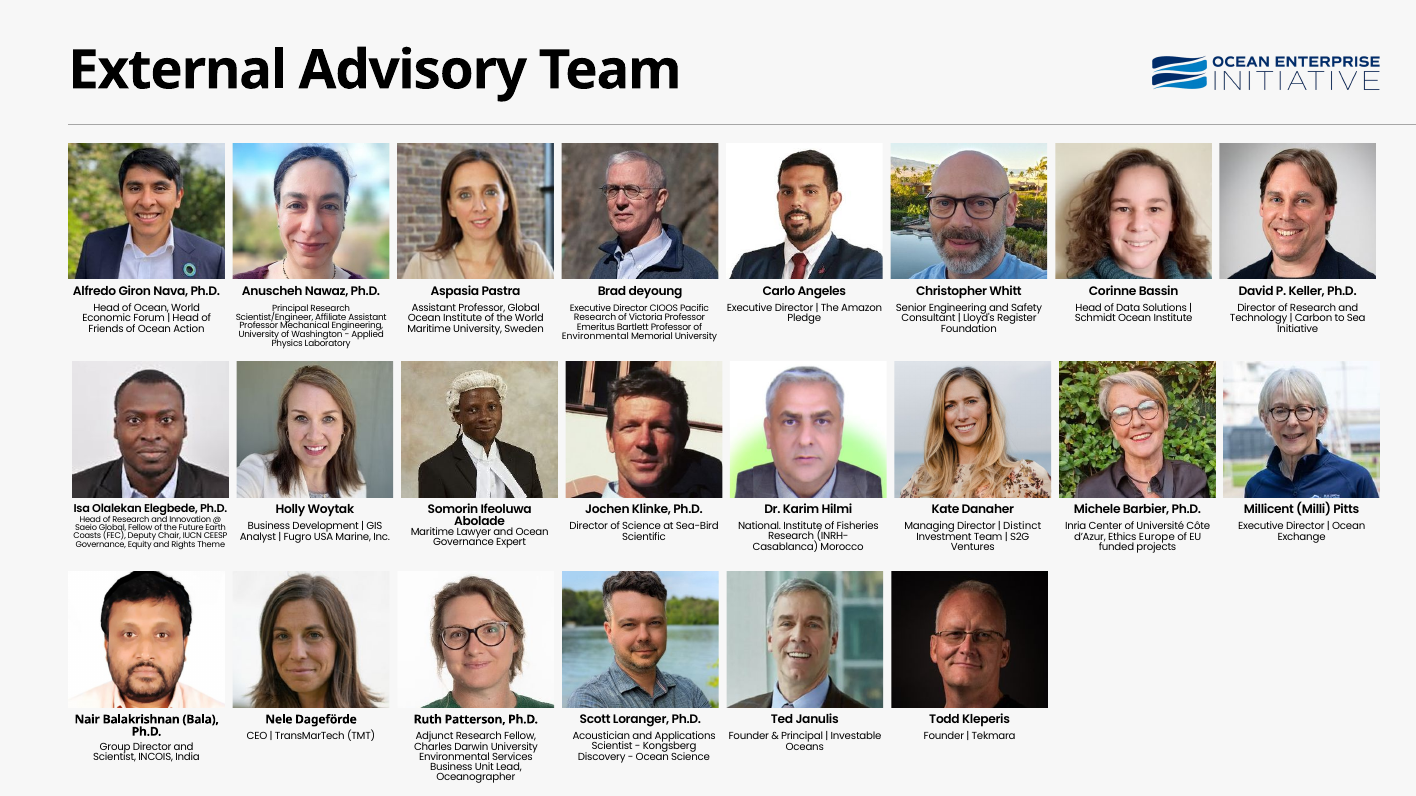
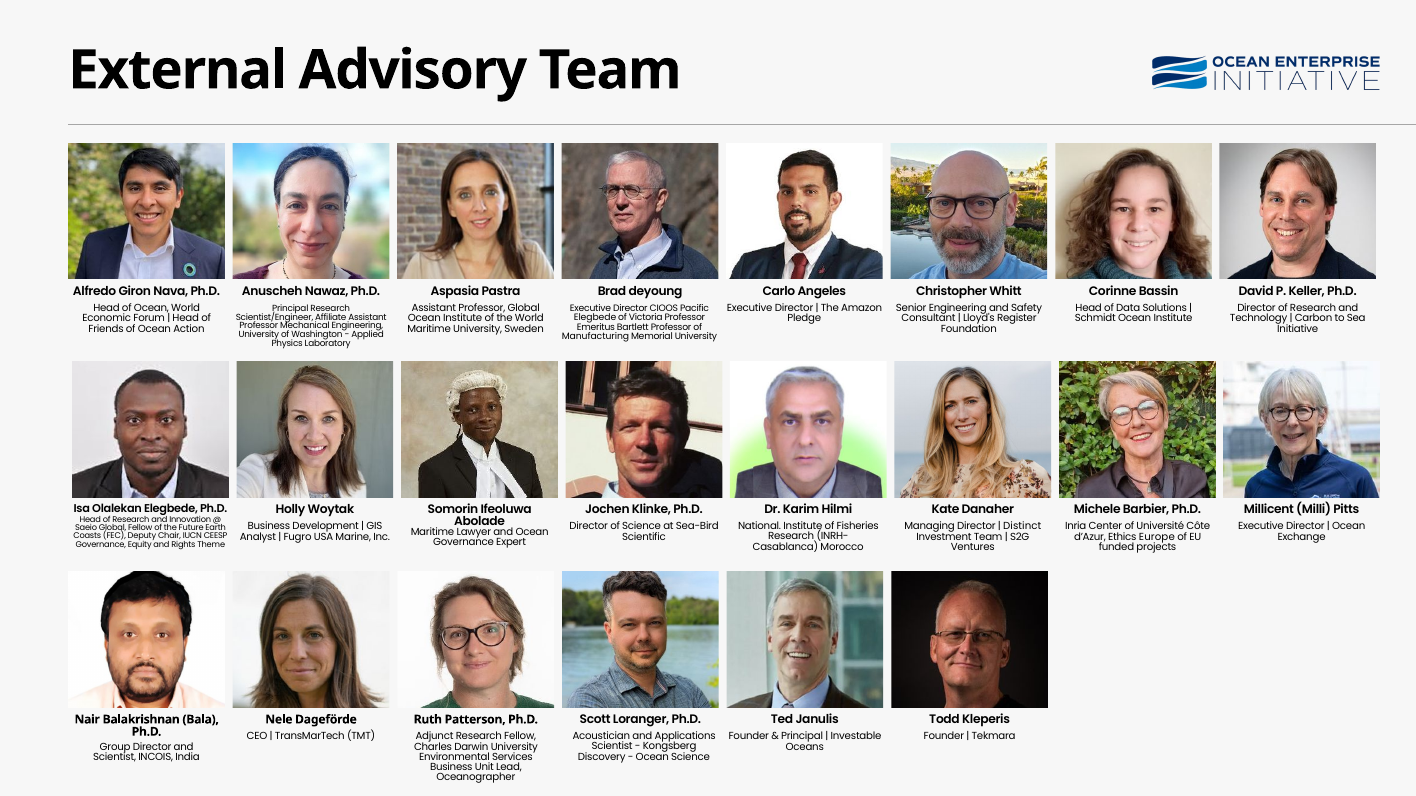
Research at (595, 318): Research -> Elegbede
Environmental at (595, 336): Environmental -> Manufacturing
